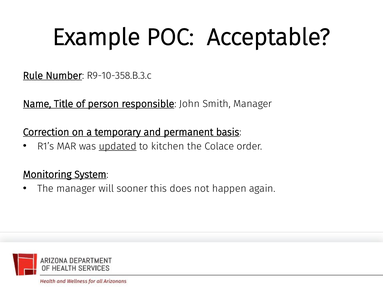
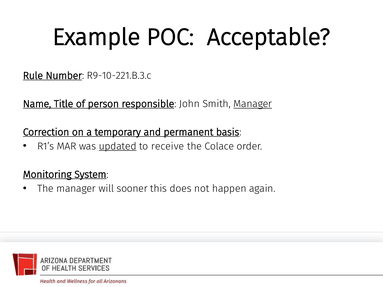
R9-10-358.B.3.c: R9-10-358.B.3.c -> R9-10-221.B.3.c
Manager at (253, 104) underline: none -> present
kitchen: kitchen -> receive
